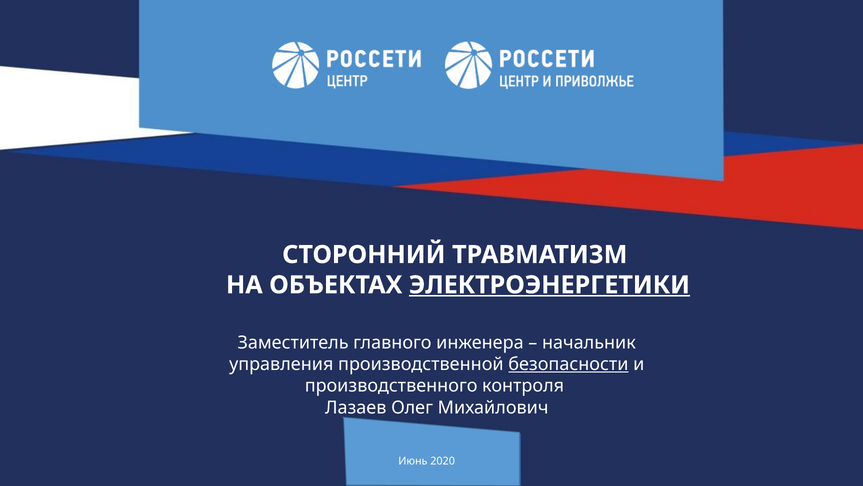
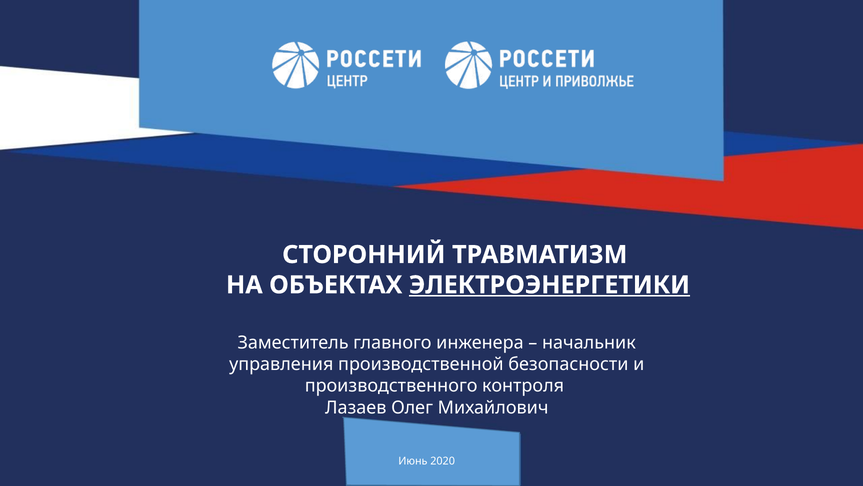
безопасности underline: present -> none
